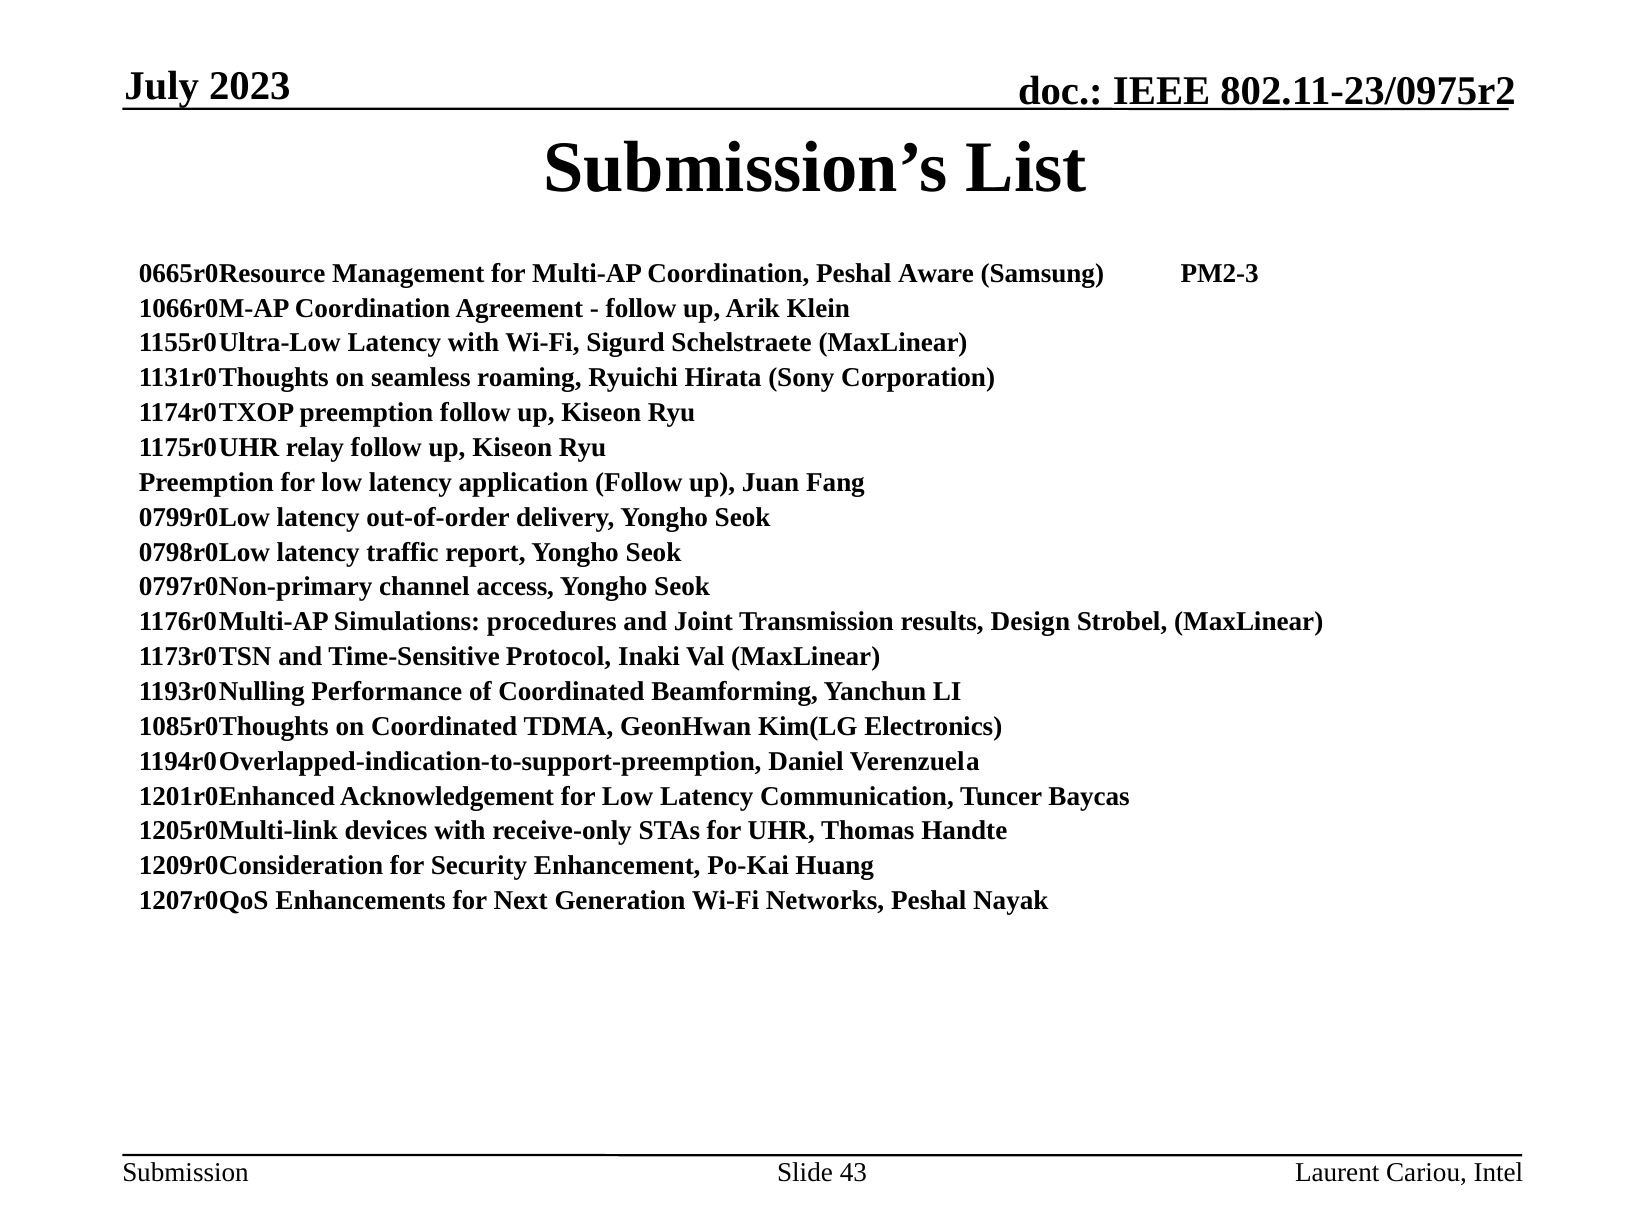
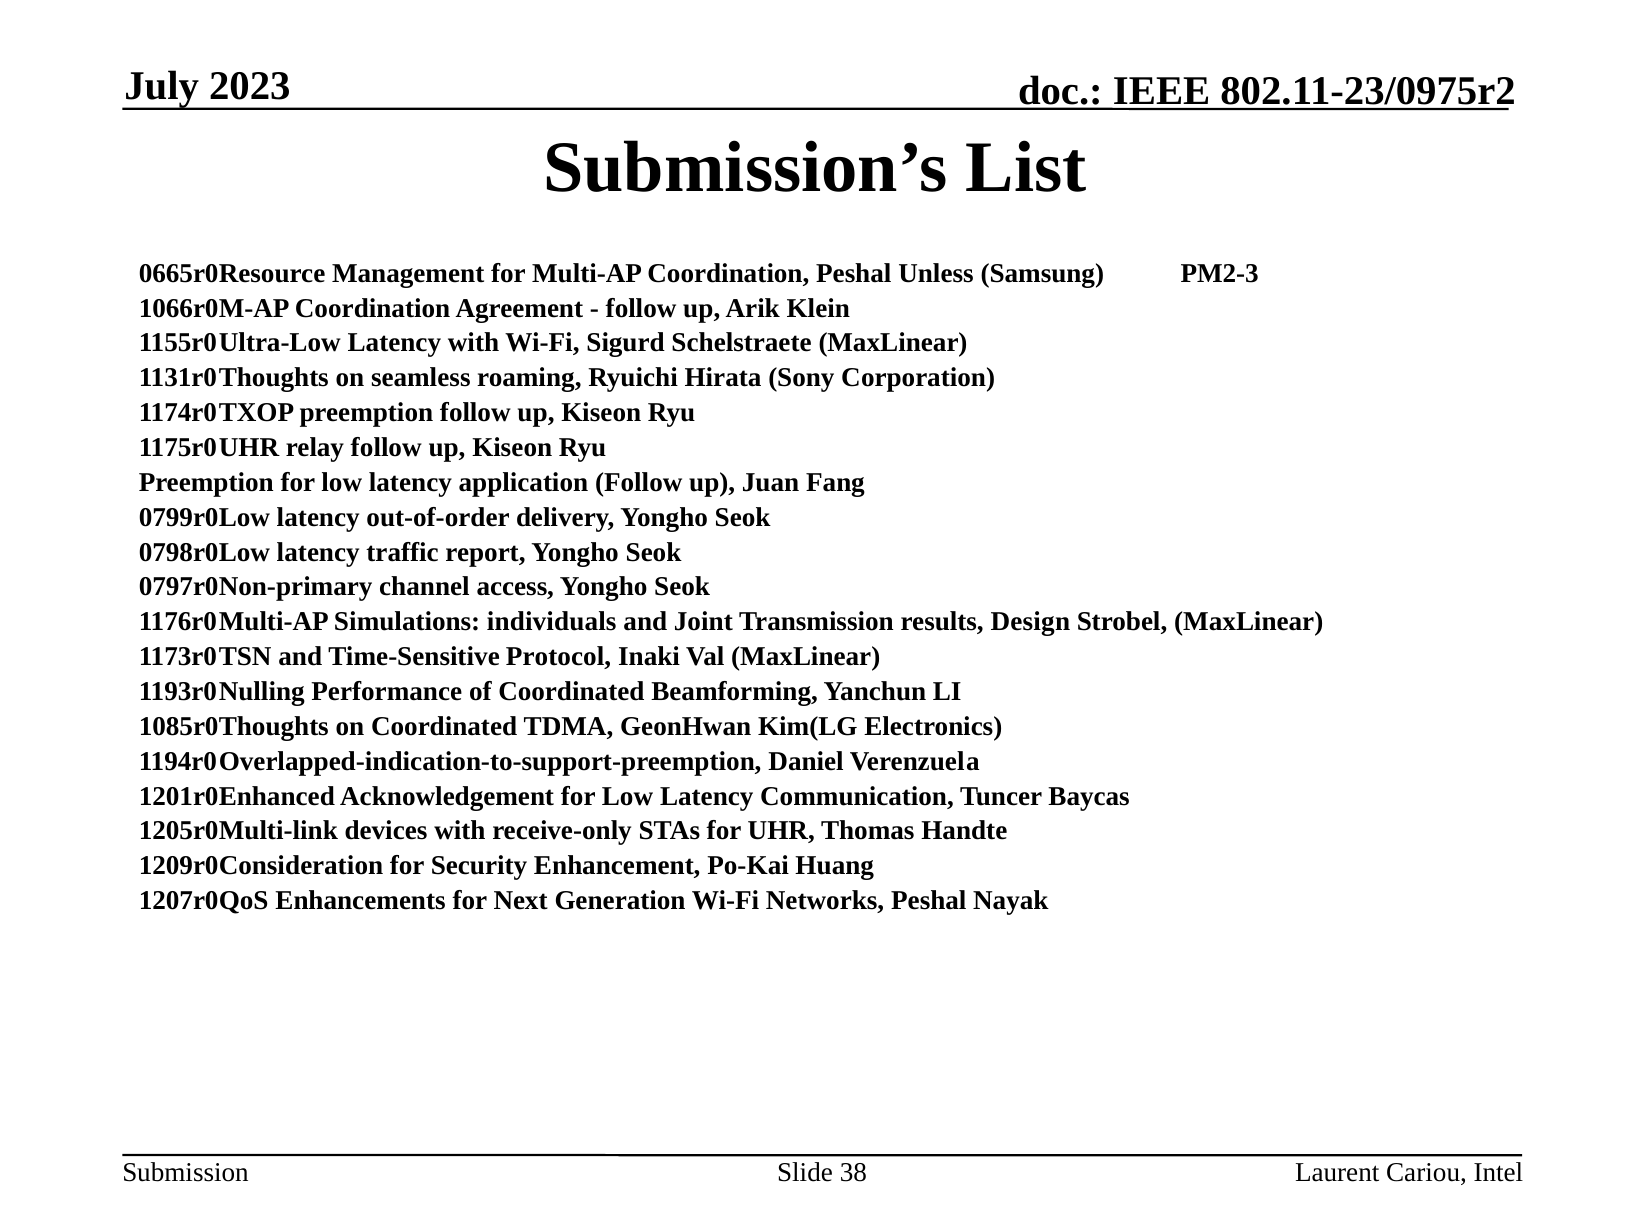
Aware: Aware -> Unless
procedures: procedures -> individuals
43: 43 -> 38
